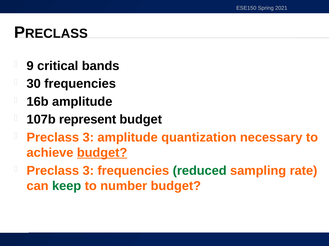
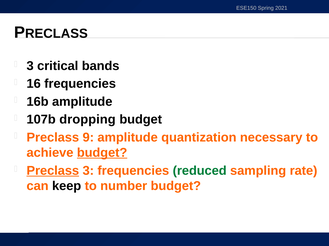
9 at (30, 66): 9 -> 3
30: 30 -> 16
represent: represent -> dropping
3 at (88, 138): 3 -> 9
Preclass at (53, 171) underline: none -> present
keep colour: green -> black
